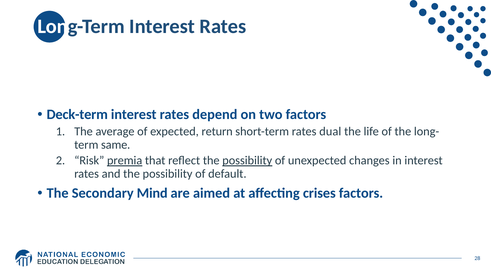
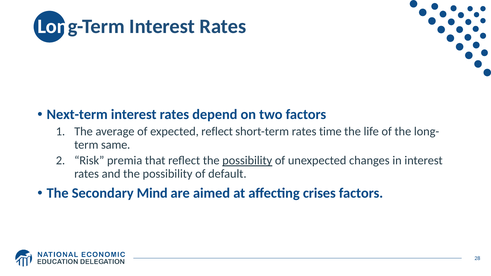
Deck-term: Deck-term -> Next-term
expected return: return -> reflect
dual: dual -> time
premia underline: present -> none
